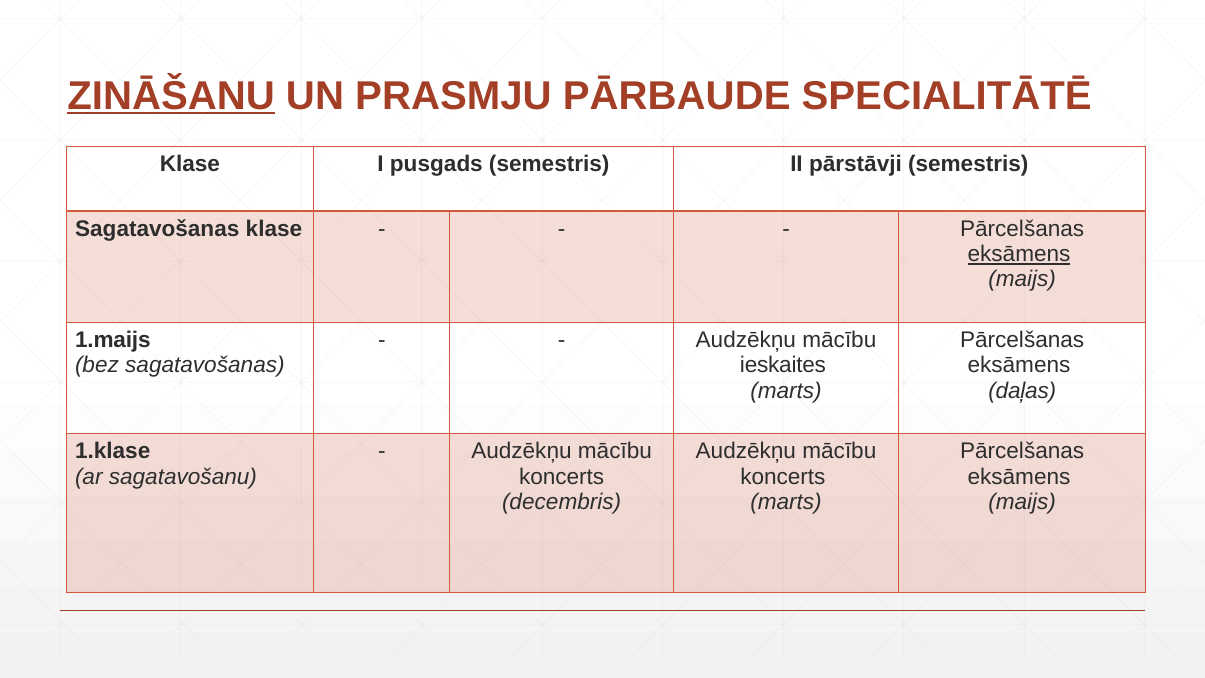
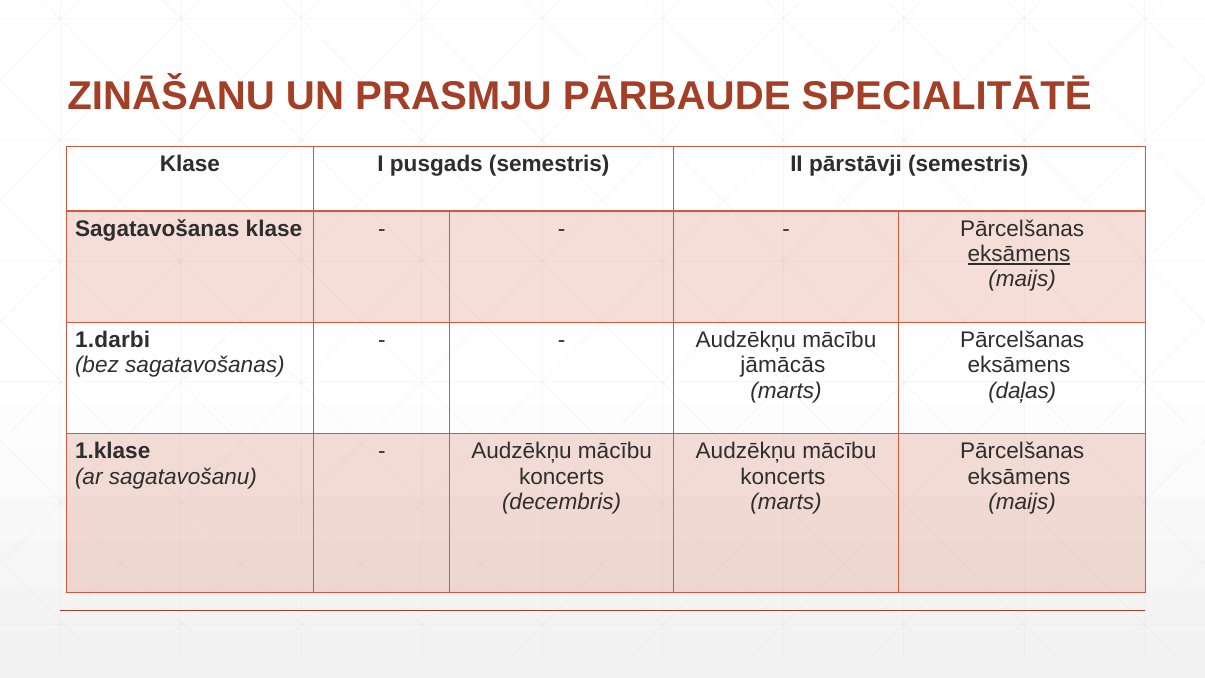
ZINĀŠANU underline: present -> none
1.maijs: 1.maijs -> 1.darbi
ieskaites: ieskaites -> jāmācās
